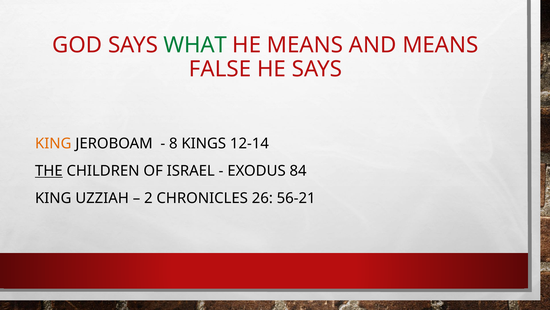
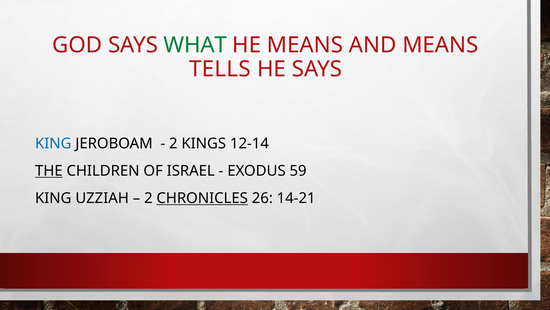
FALSE: FALSE -> TELLS
KING at (53, 143) colour: orange -> blue
8 at (173, 143): 8 -> 2
84: 84 -> 59
CHRONICLES underline: none -> present
56-21: 56-21 -> 14-21
